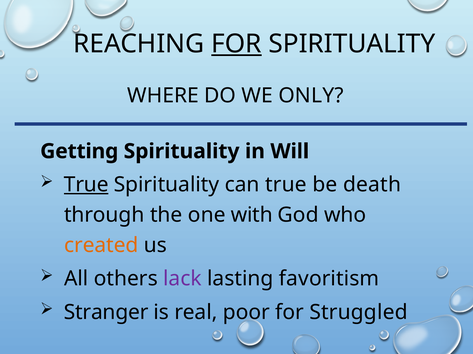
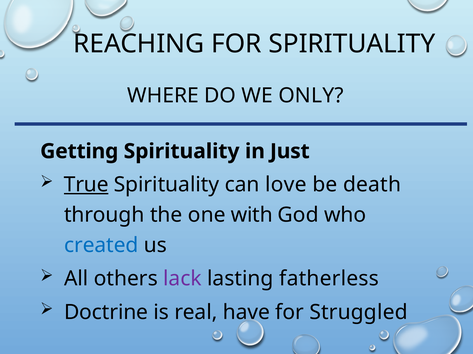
FOR at (236, 44) underline: present -> none
Will: Will -> Just
can true: true -> love
created colour: orange -> blue
favoritism: favoritism -> fatherless
Stranger: Stranger -> Doctrine
poor: poor -> have
